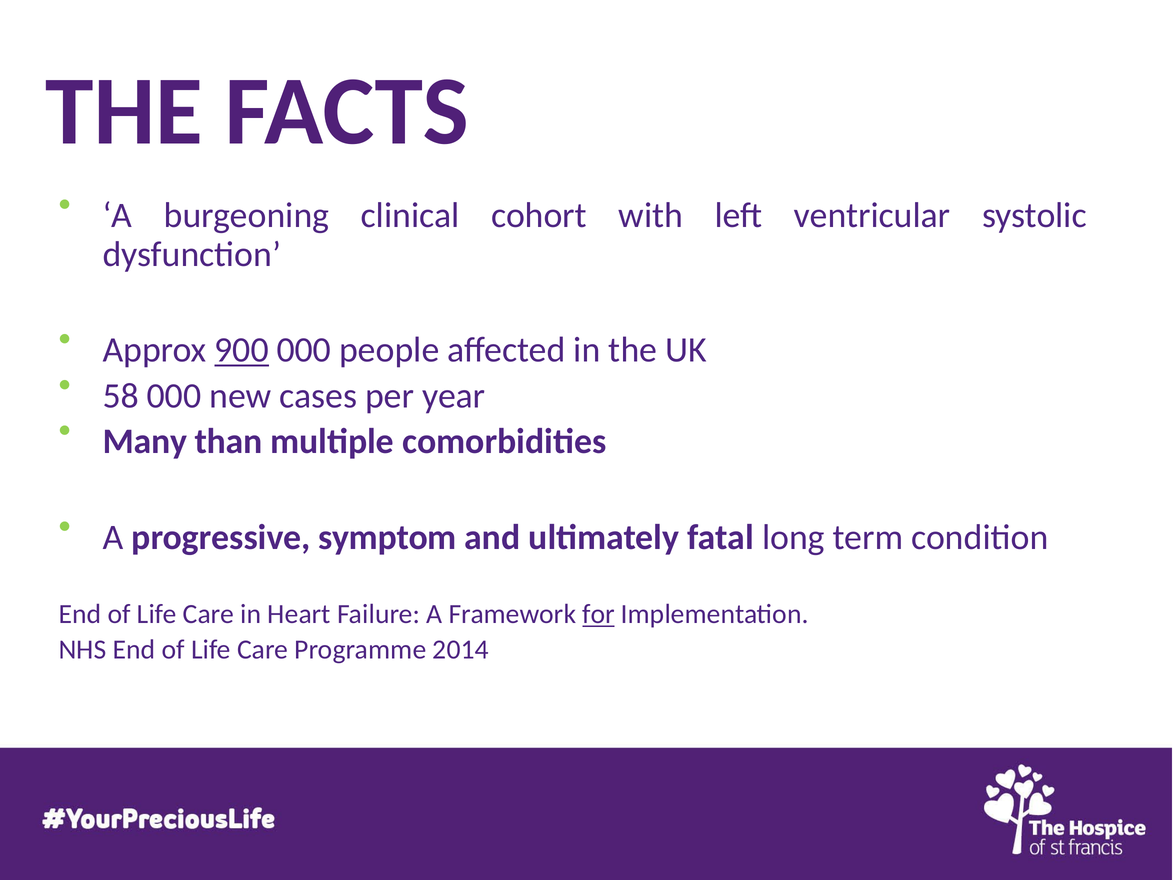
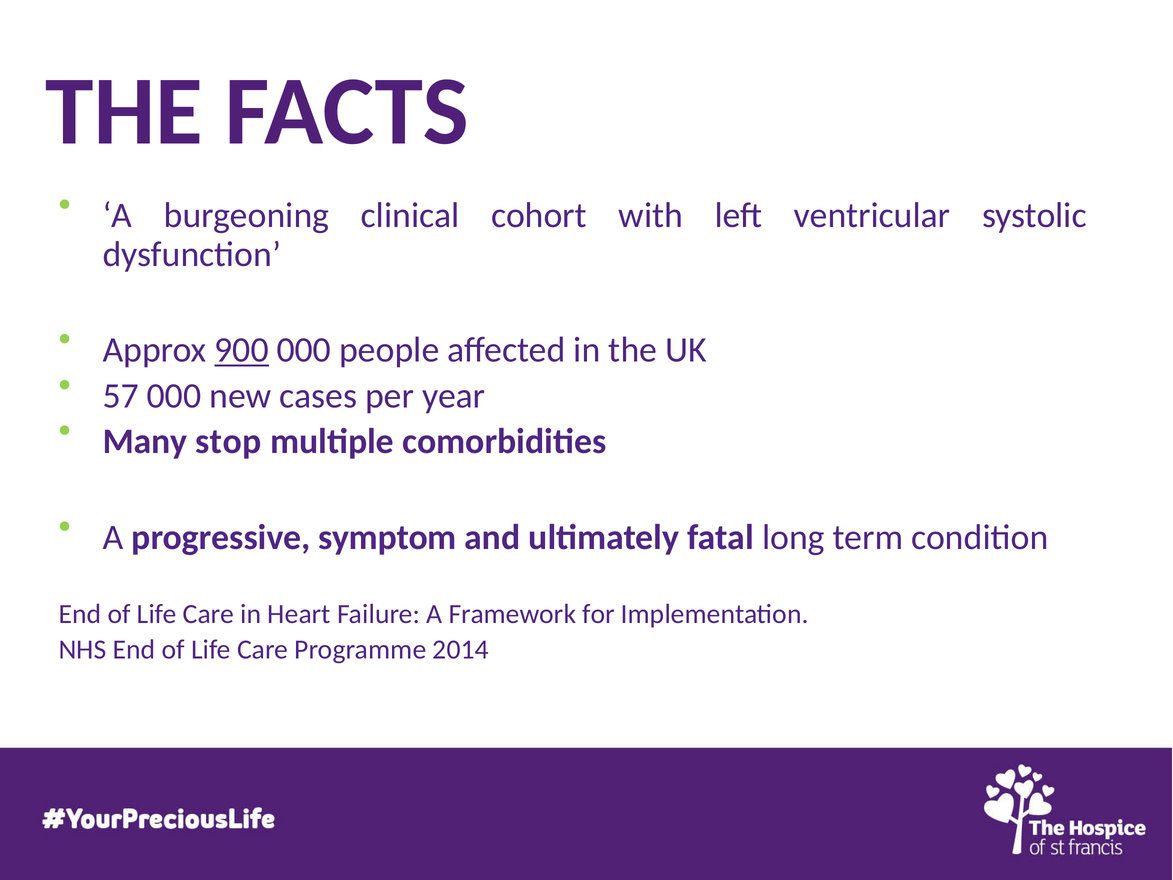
58: 58 -> 57
than: than -> stop
for underline: present -> none
